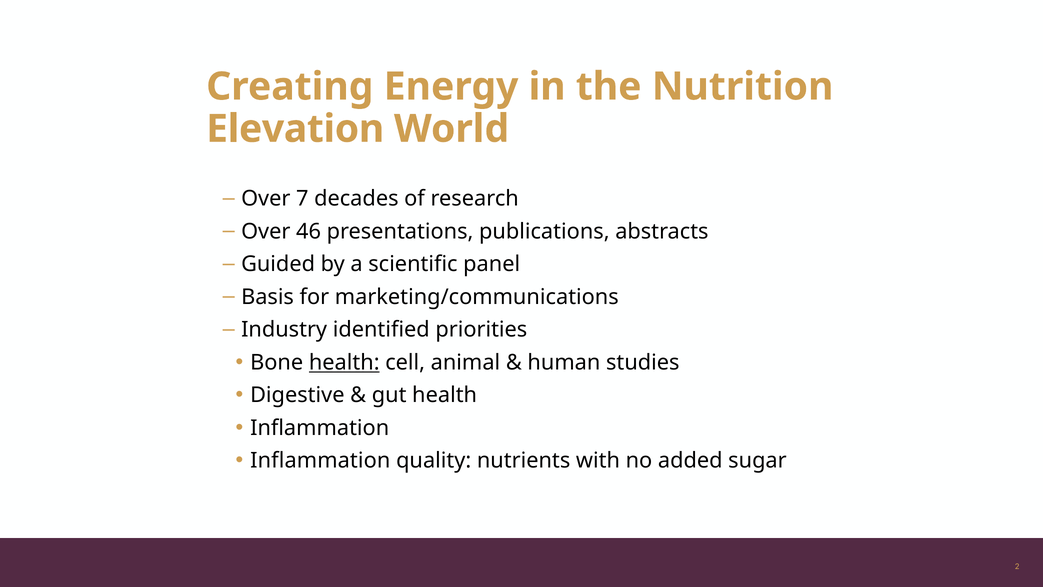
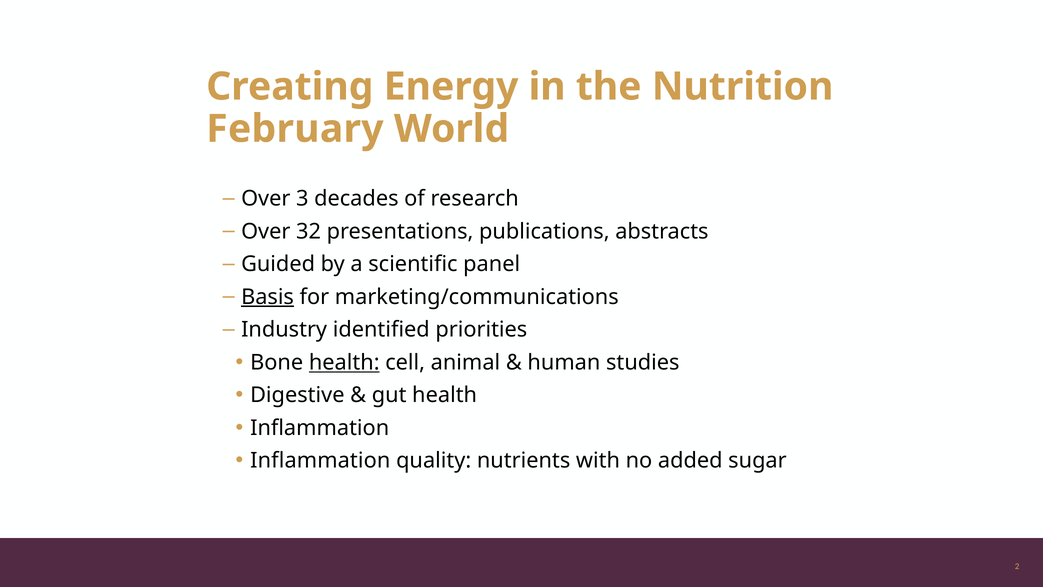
Elevation: Elevation -> February
7: 7 -> 3
46: 46 -> 32
Basis underline: none -> present
